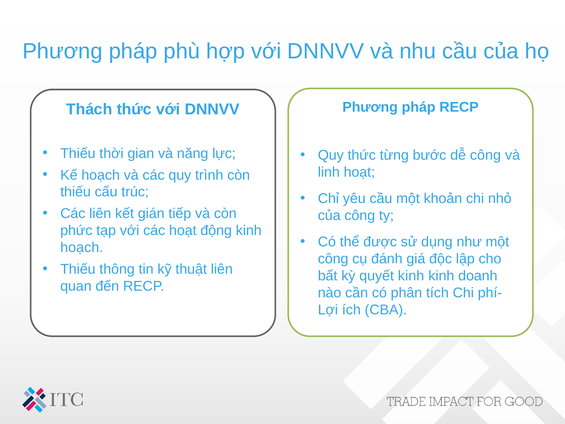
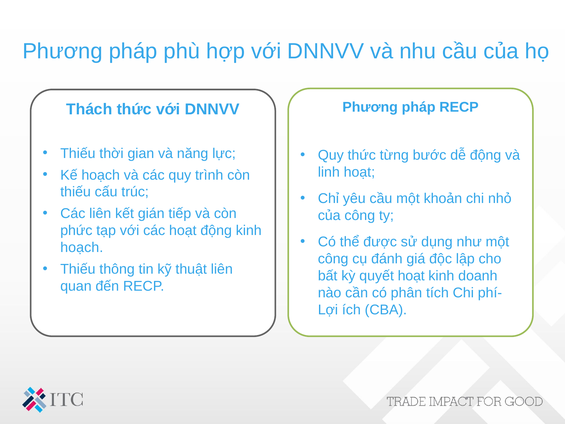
dễ công: công -> động
quyết kinh: kinh -> hoạt
